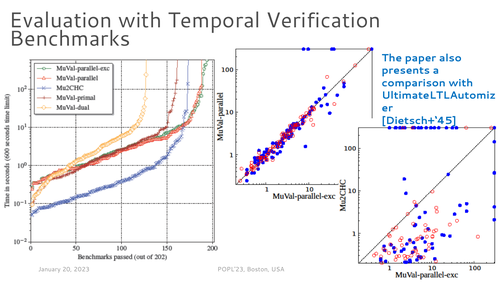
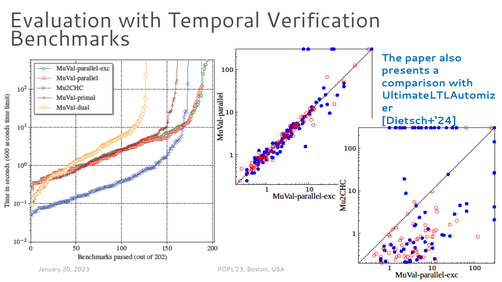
Dietsch+‘45: Dietsch+‘45 -> Dietsch+‘24
